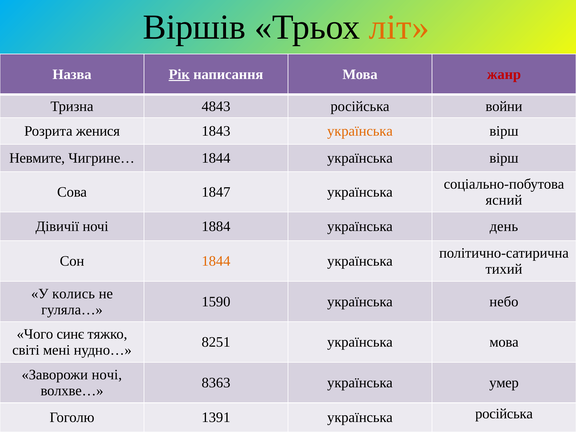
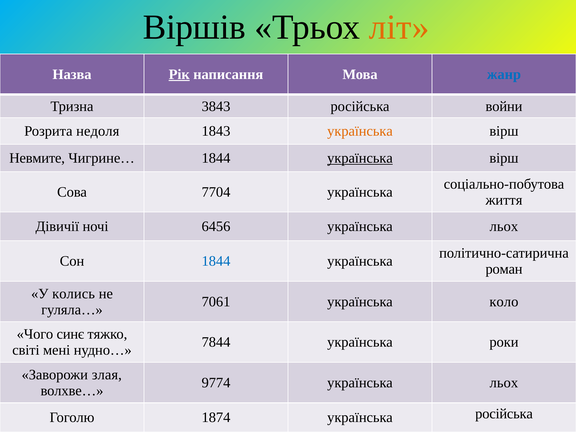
жанр colour: red -> blue
4843: 4843 -> 3843
женися: женися -> недоля
українська at (360, 158) underline: none -> present
1847: 1847 -> 7704
ясний: ясний -> життя
1884: 1884 -> 6456
день at (504, 227): день -> льох
1844 at (216, 261) colour: orange -> blue
тихий: тихий -> роман
1590: 1590 -> 7061
небо: небо -> коло
8251: 8251 -> 7844
українська мова: мова -> роки
Заворожи ночі: ночі -> злая
8363: 8363 -> 9774
умер at (504, 383): умер -> льох
1391: 1391 -> 1874
